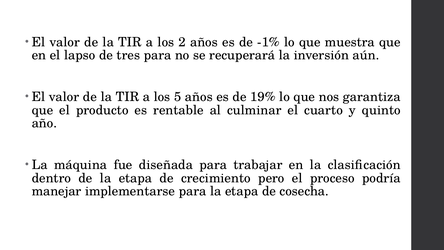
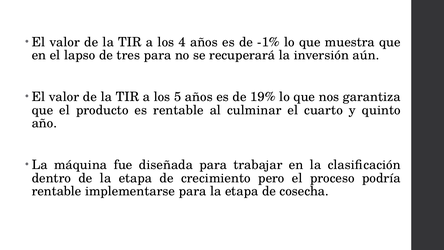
2: 2 -> 4
manejar at (57, 191): manejar -> rentable
